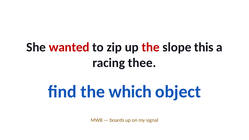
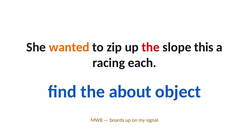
wanted colour: red -> orange
thee: thee -> each
which: which -> about
